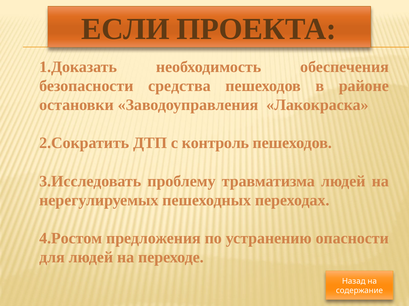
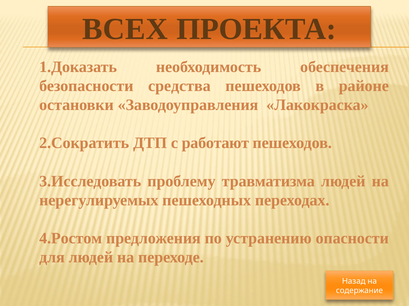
ЕСЛИ: ЕСЛИ -> ВСЕХ
контроль: контроль -> работают
